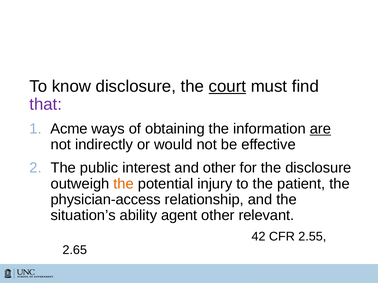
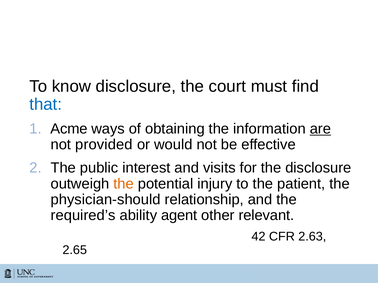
court underline: present -> none
that colour: purple -> blue
indirectly: indirectly -> provided
and other: other -> visits
physician-access: physician-access -> physician-should
situation’s: situation’s -> required’s
2.55: 2.55 -> 2.63
